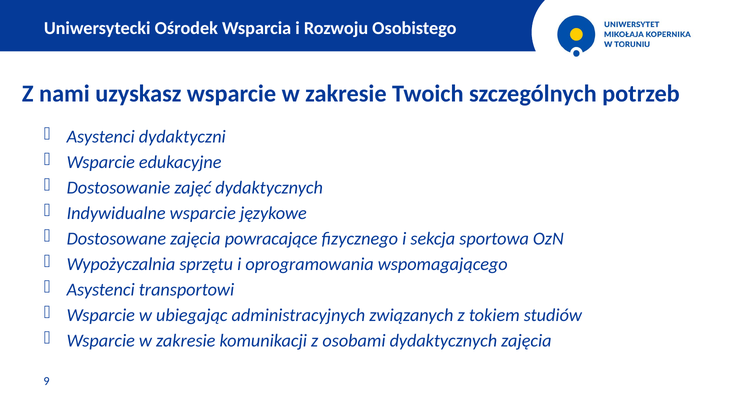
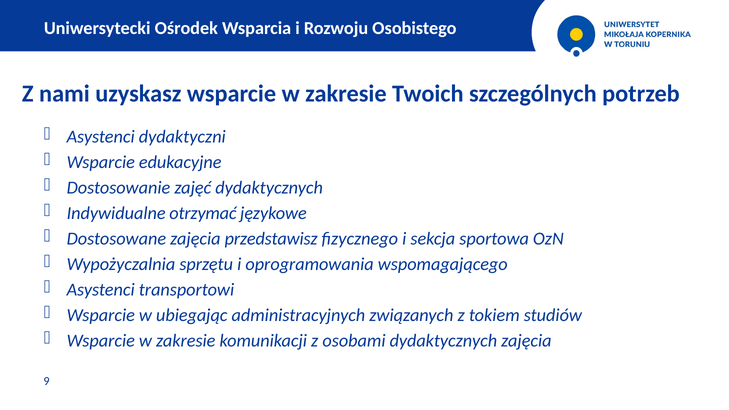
Indywidualne wsparcie: wsparcie -> otrzymać
powracające: powracające -> przedstawisz
